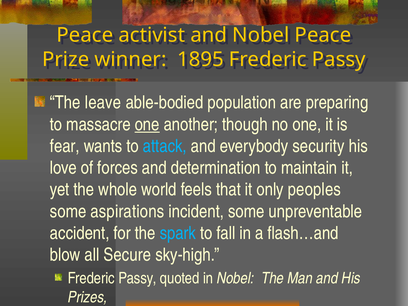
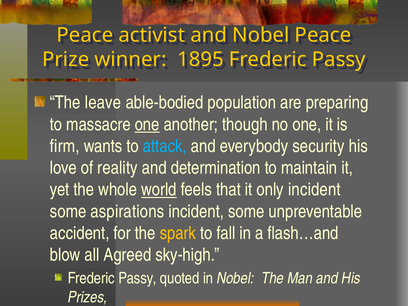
fear: fear -> firm
forces: forces -> reality
world underline: none -> present
only peoples: peoples -> incident
spark colour: light blue -> yellow
Secure: Secure -> Agreed
